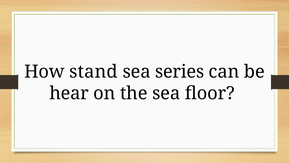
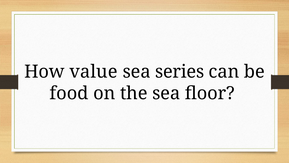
stand: stand -> value
hear: hear -> food
